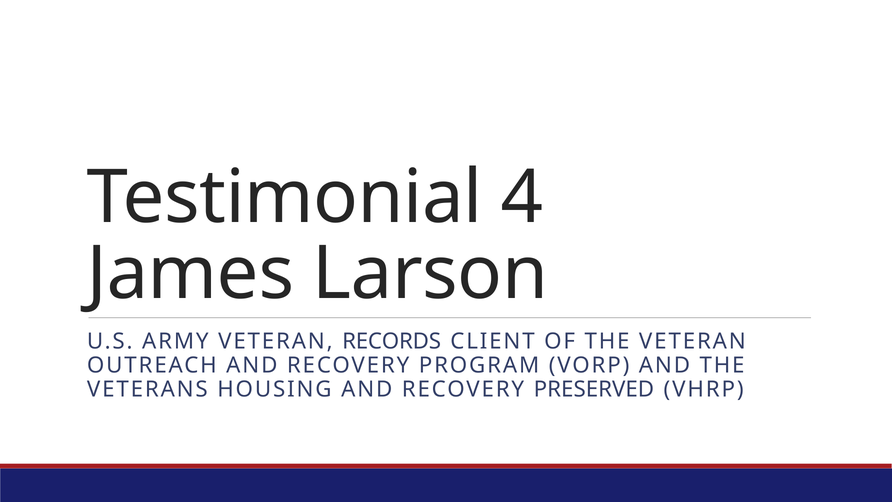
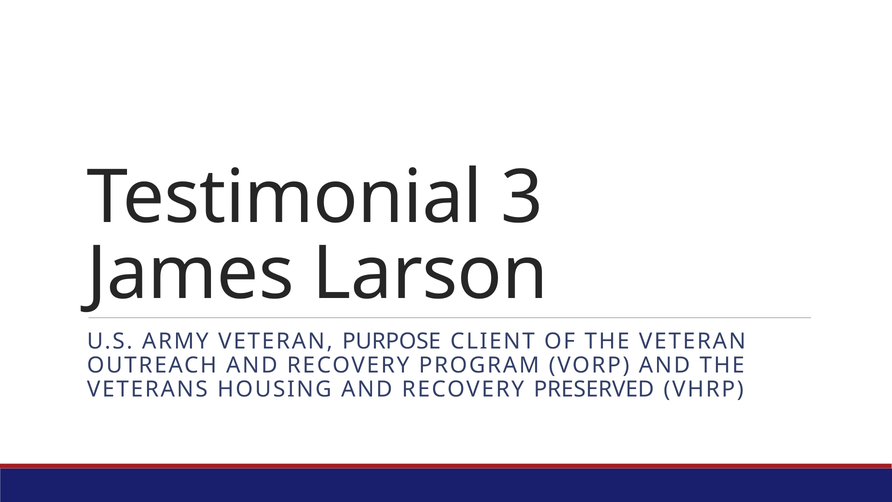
4: 4 -> 3
RECORDS: RECORDS -> PURPOSE
